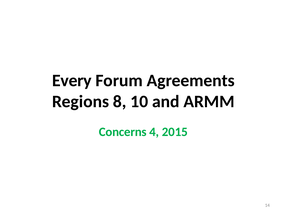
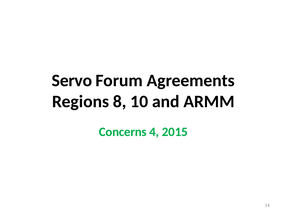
Every: Every -> Servo
